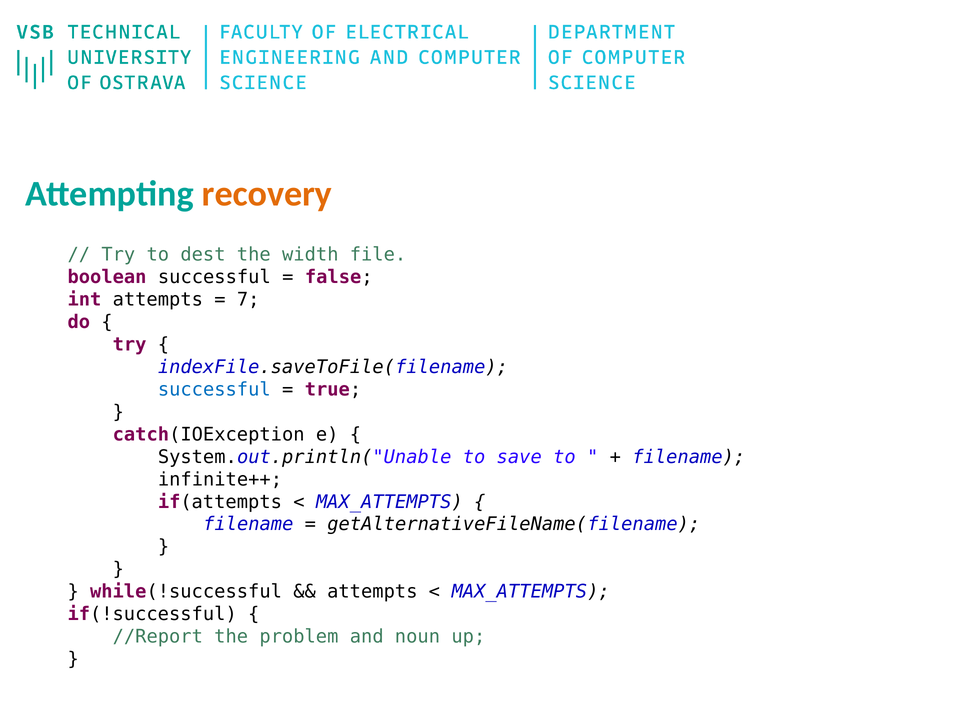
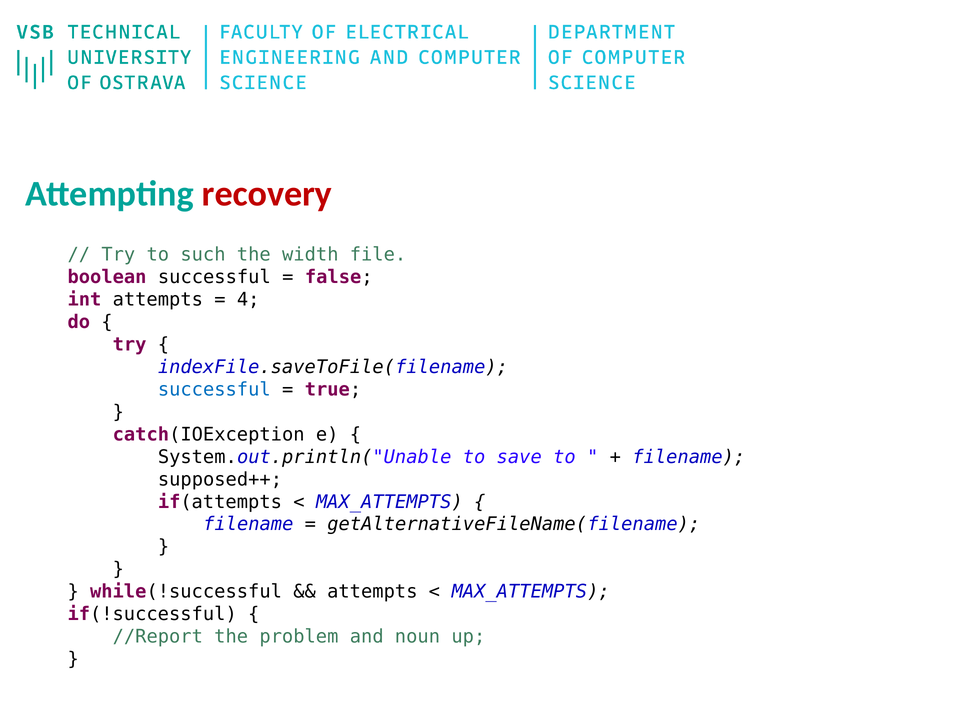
recovery colour: orange -> red
dest: dest -> such
7: 7 -> 4
infinite++: infinite++ -> supposed++
